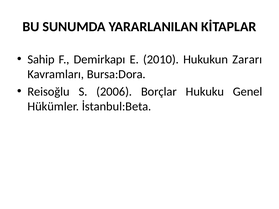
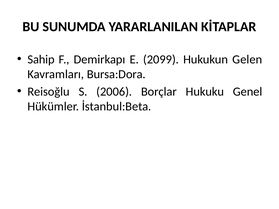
2010: 2010 -> 2099
Zararı: Zararı -> Gelen
